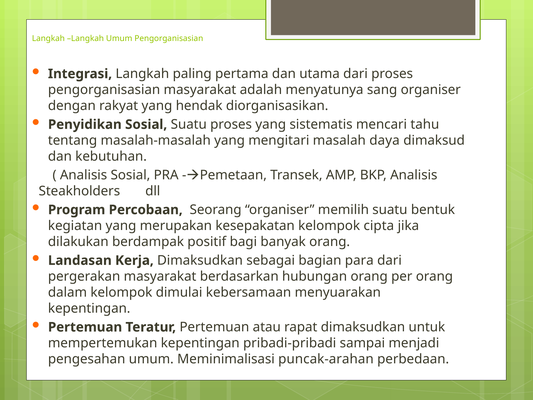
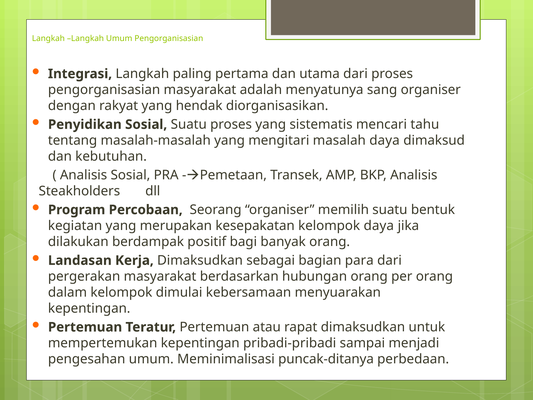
kelompok cipta: cipta -> daya
puncak-arahan: puncak-arahan -> puncak-ditanya
